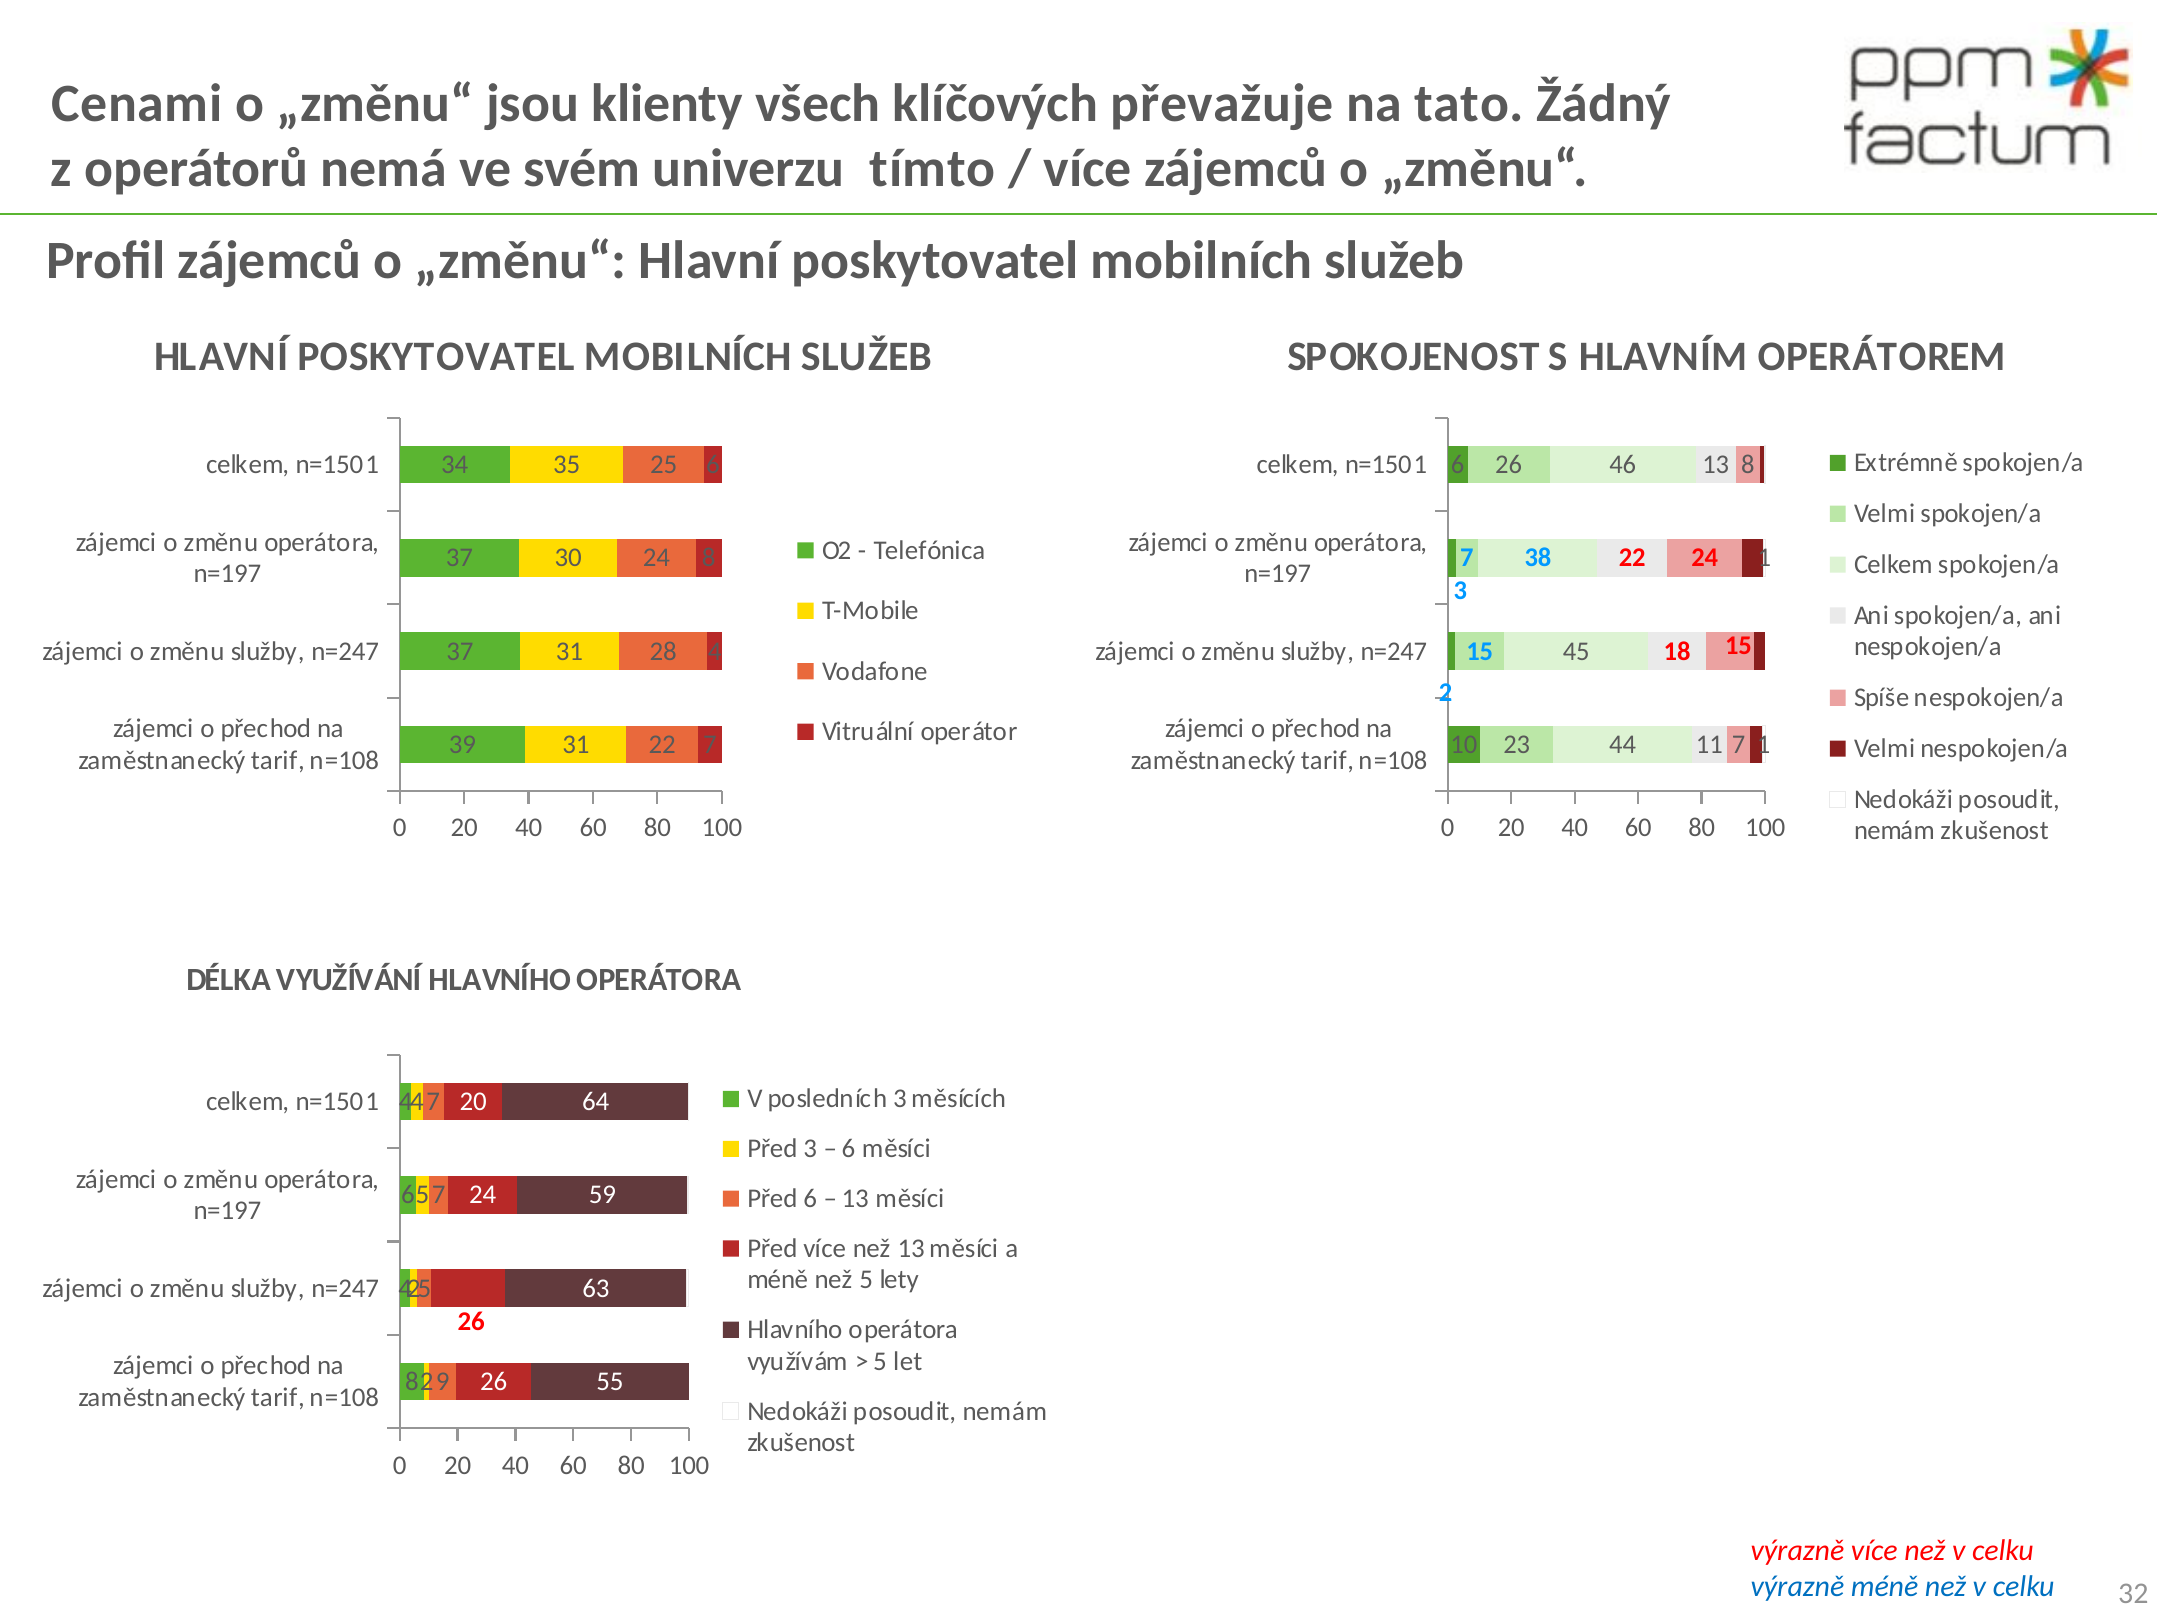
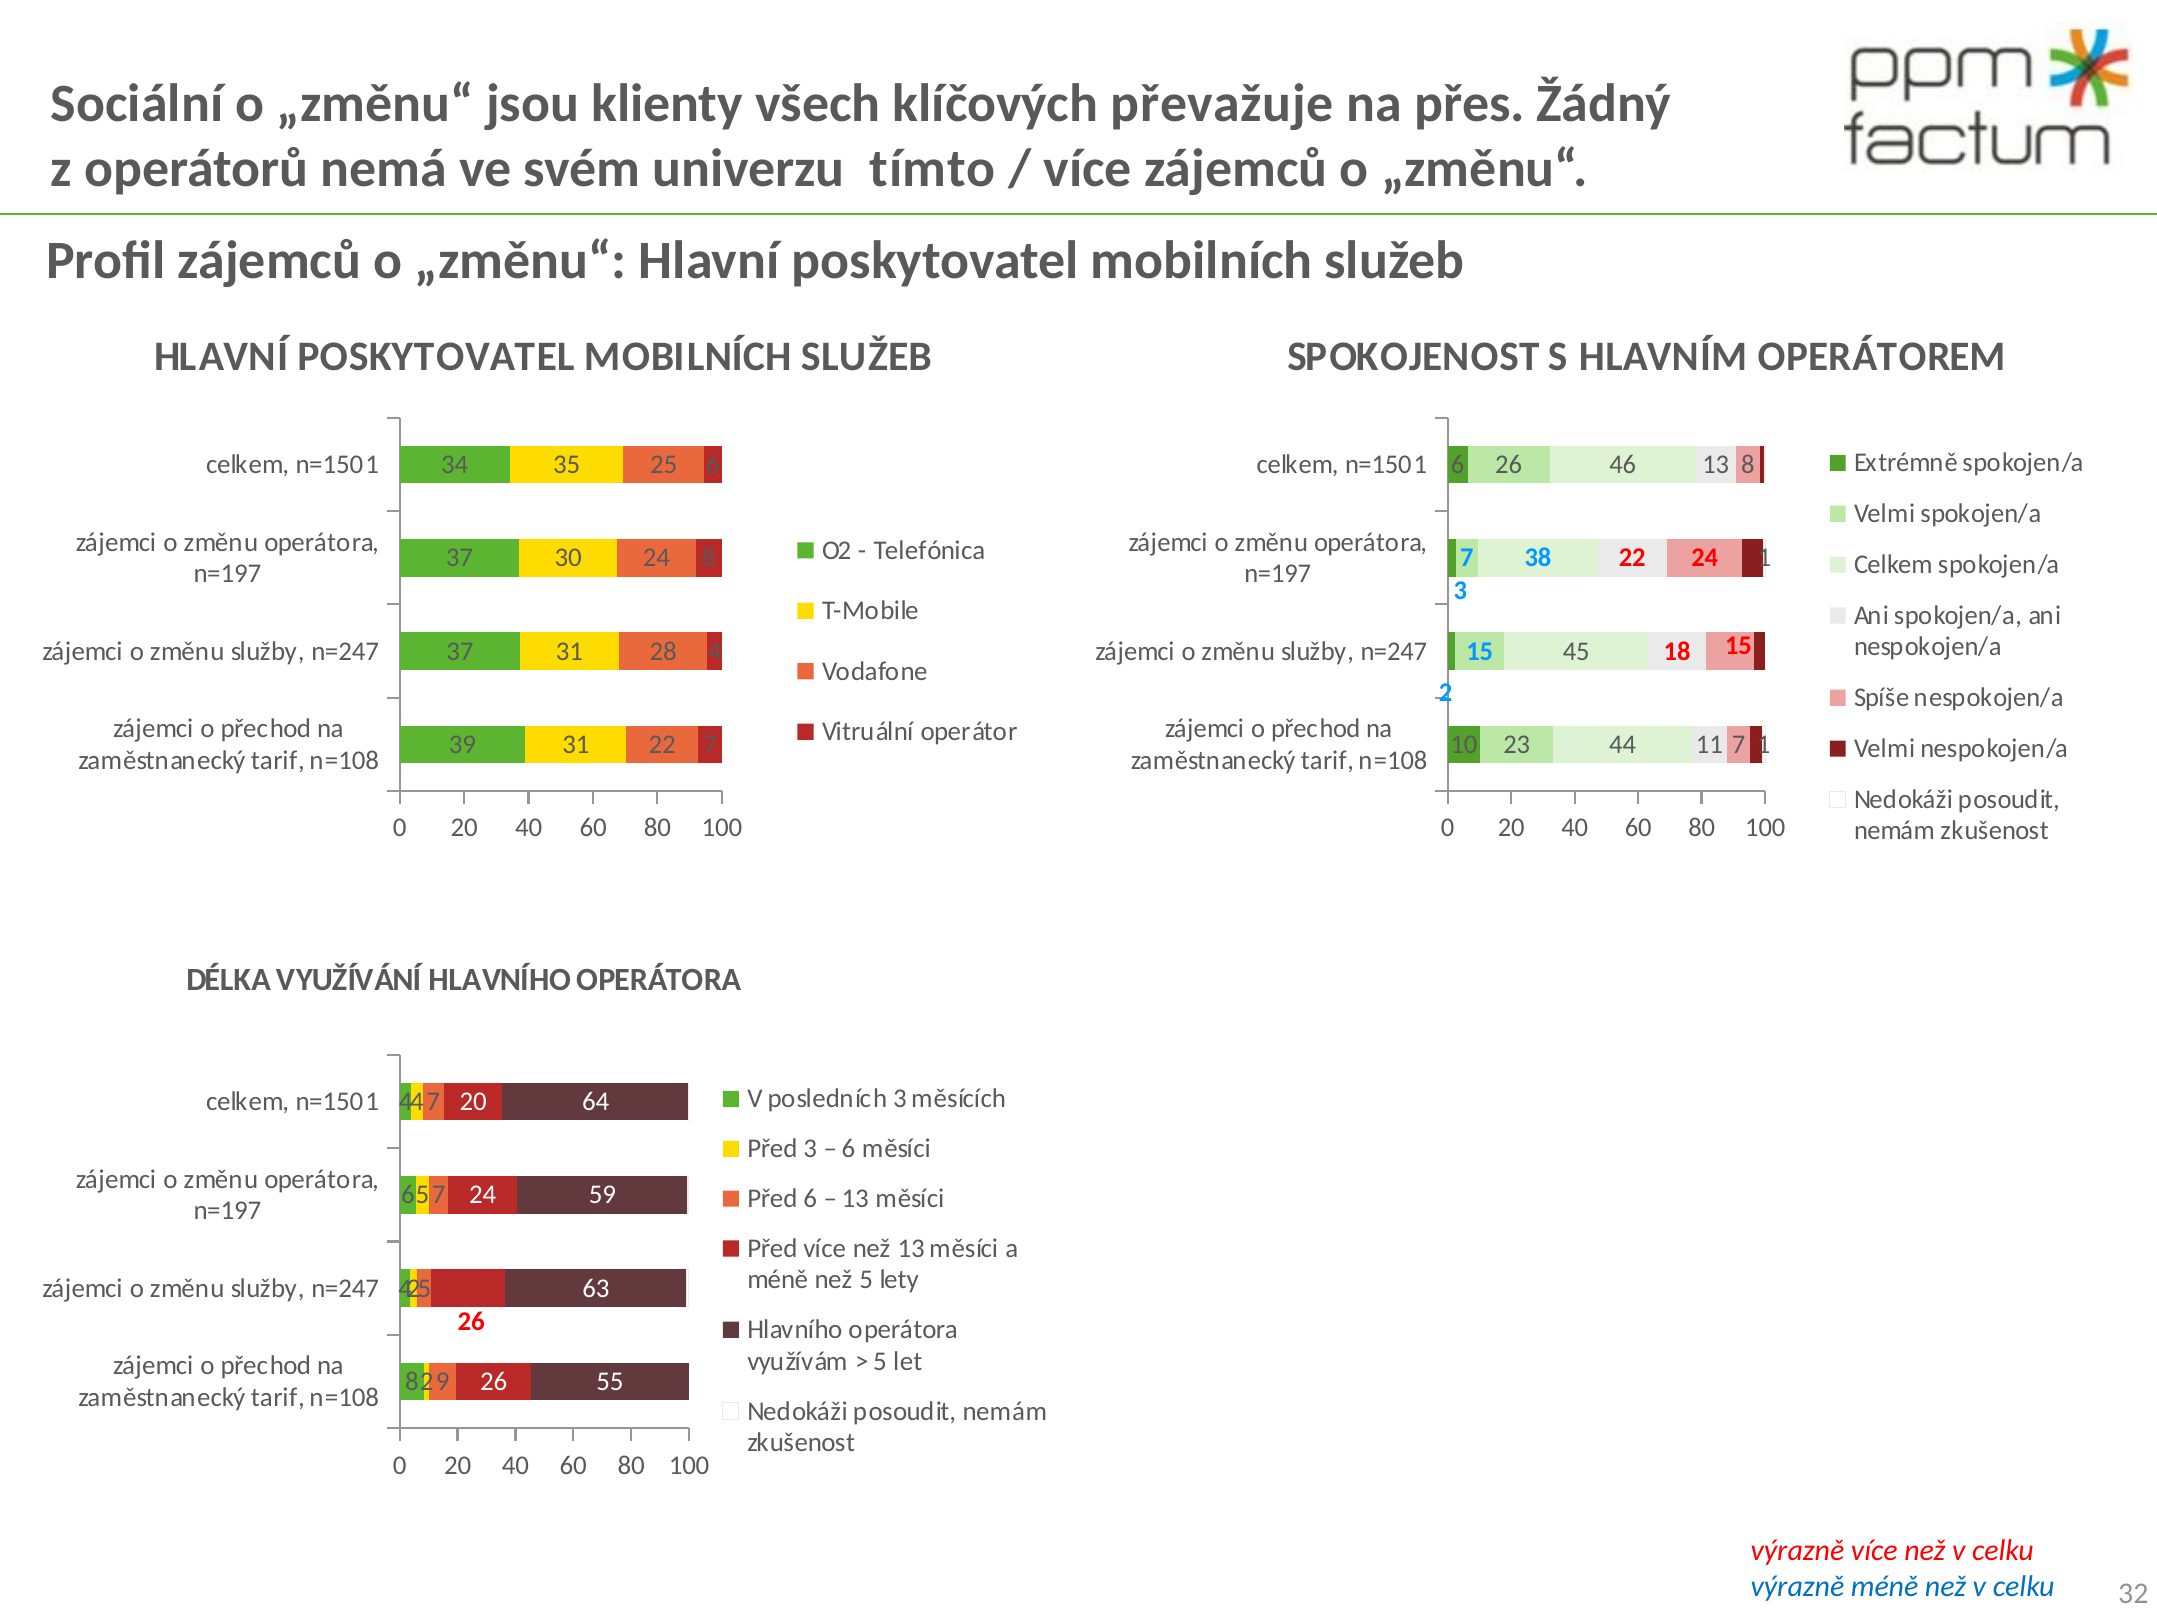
Cenami: Cenami -> Sociální
tato: tato -> přes
